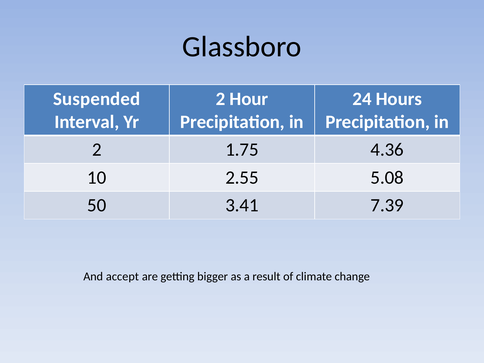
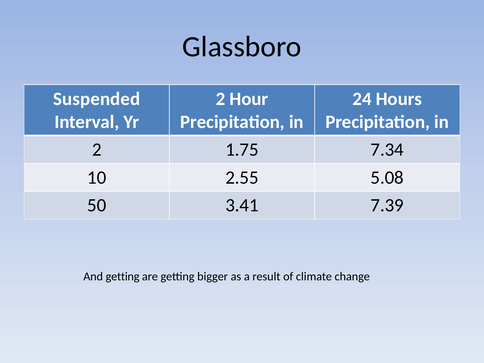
4.36: 4.36 -> 7.34
And accept: accept -> getting
